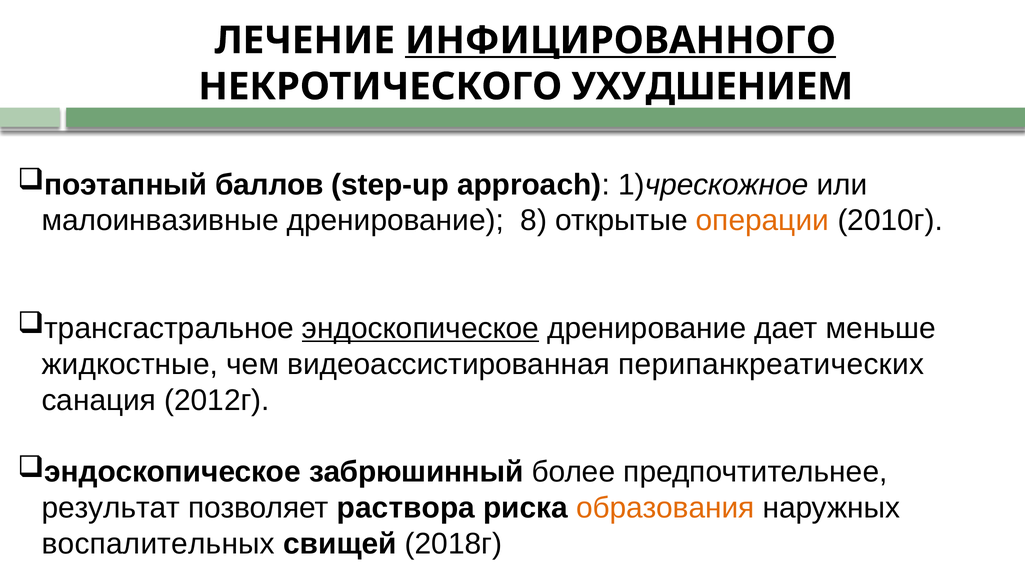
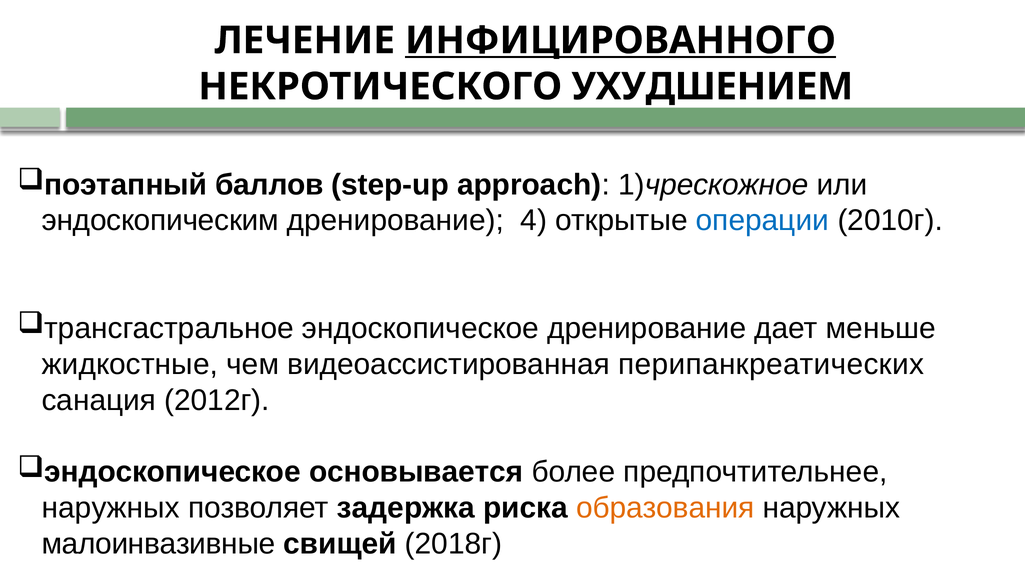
малоинвазивные: малоинвазивные -> эндоскопическим
8: 8 -> 4
операции colour: orange -> blue
эндоскопическое underline: present -> none
забрюшинный: забрюшинный -> основывается
результат at (111, 508): результат -> наружных
раствора: раствора -> задержка
воспалительных: воспалительных -> малоинвазивные
